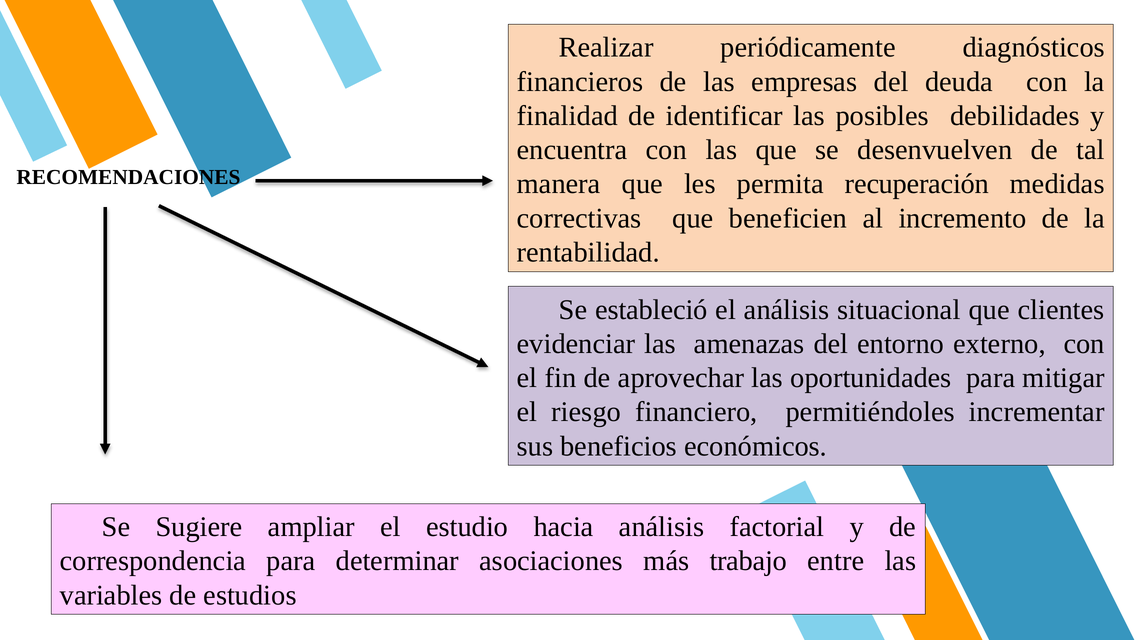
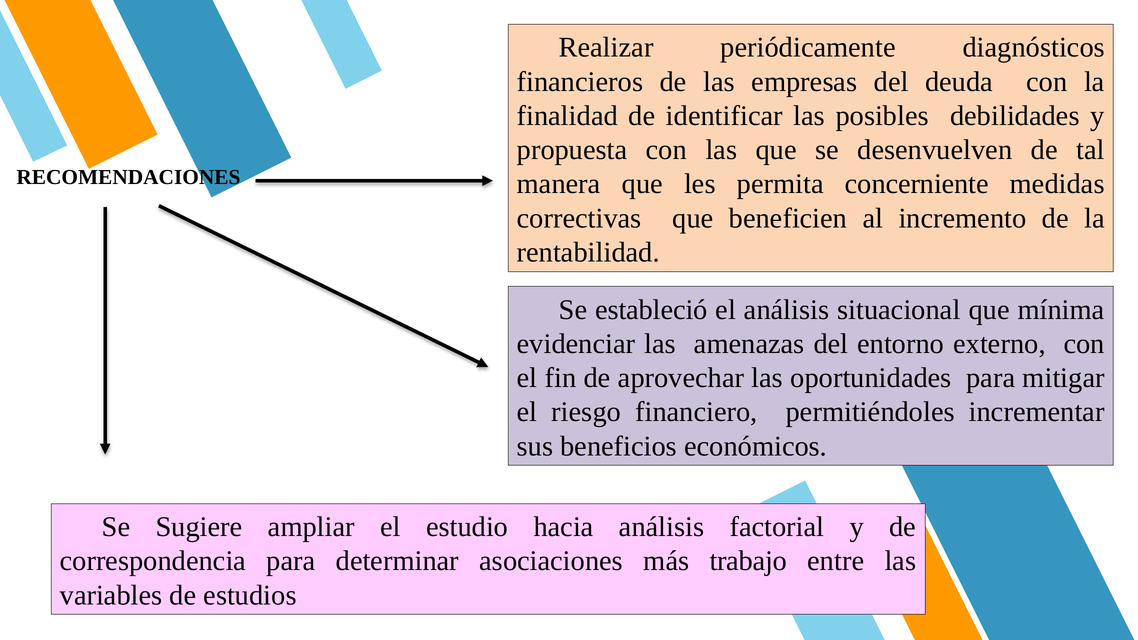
encuentra: encuentra -> propuesta
recuperación: recuperación -> concerniente
clientes: clientes -> mínima
